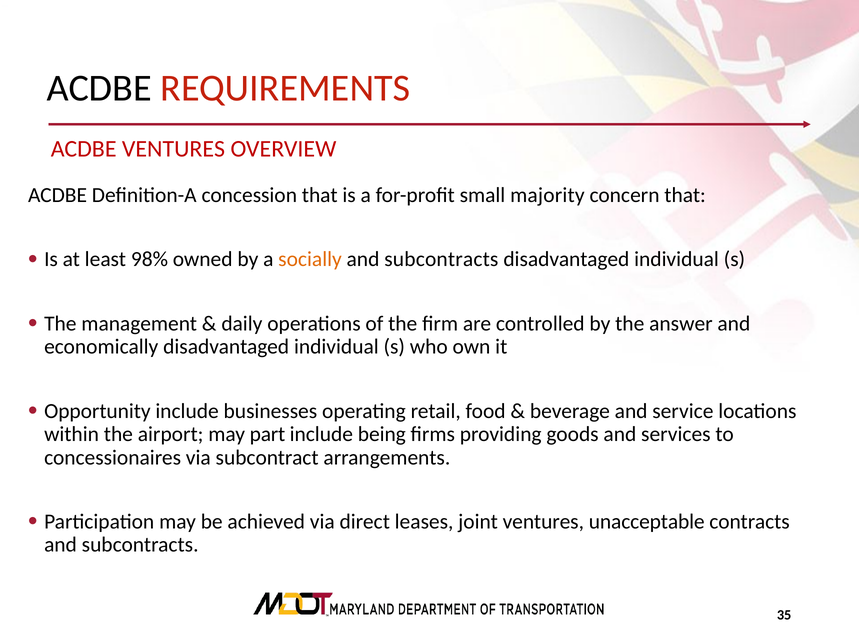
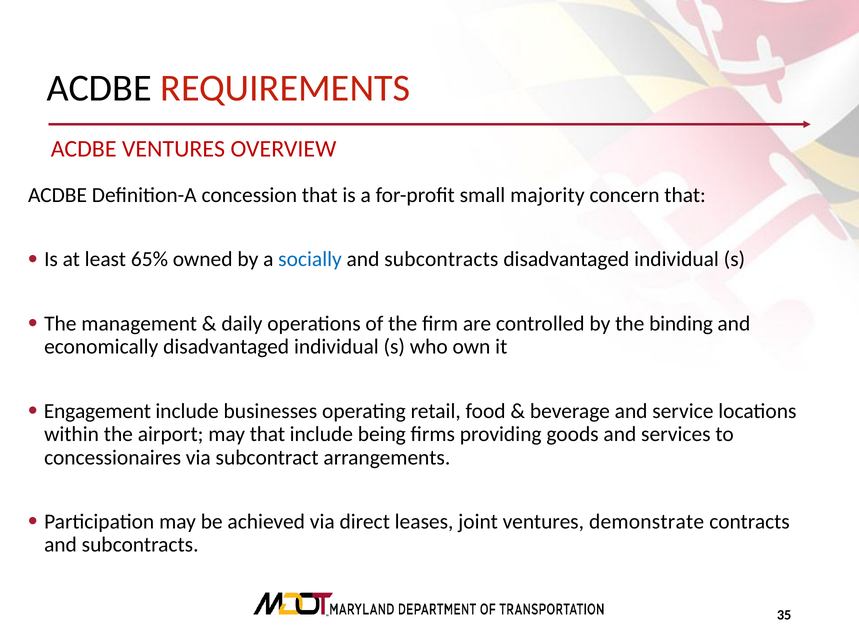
98%: 98% -> 65%
socially colour: orange -> blue
answer: answer -> binding
Opportunity: Opportunity -> Engagement
may part: part -> that
unacceptable: unacceptable -> demonstrate
